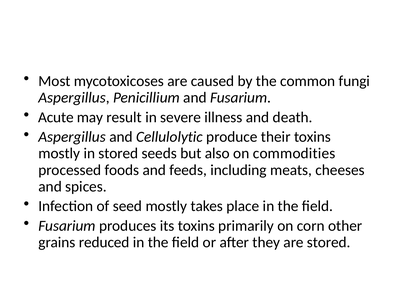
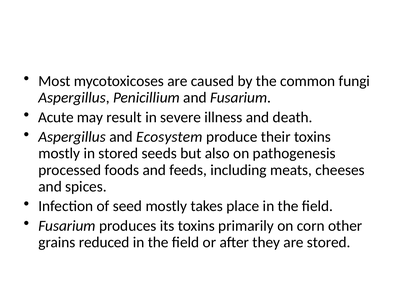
Cellulolytic: Cellulolytic -> Ecosystem
commodities: commodities -> pathogenesis
